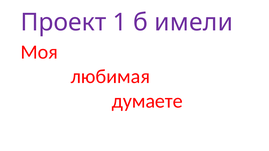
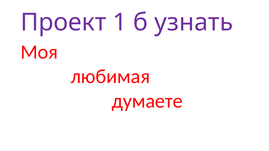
имели: имели -> узнать
